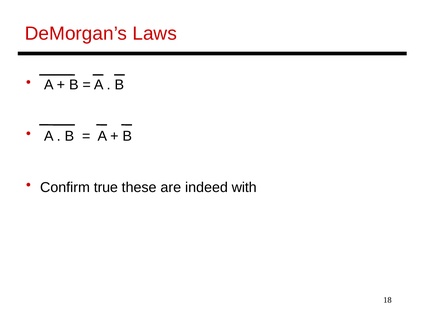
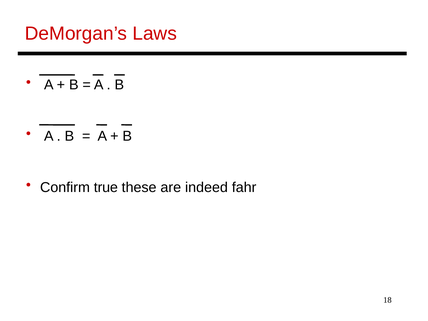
with: with -> fahr
